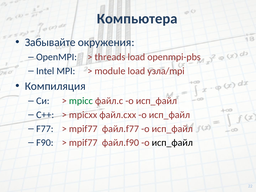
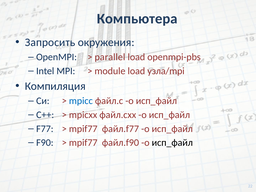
Забывайте: Забывайте -> Запросить
threads: threads -> parallel
mpicc colour: green -> blue
